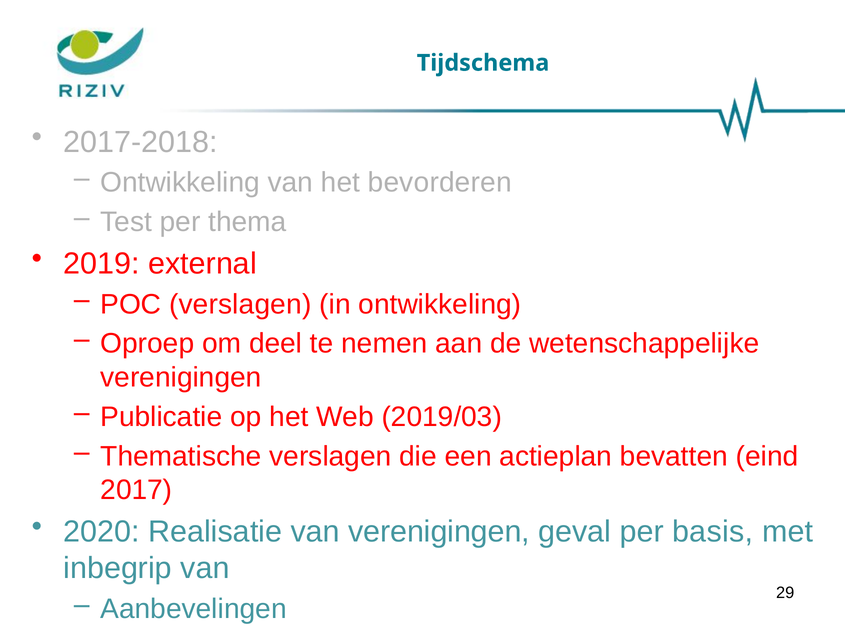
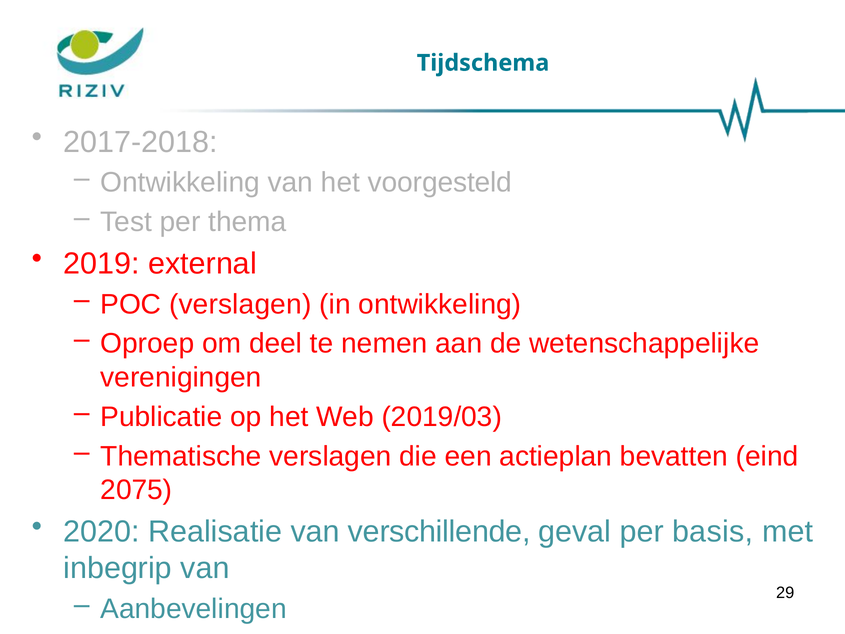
bevorderen: bevorderen -> voorgesteld
2017: 2017 -> 2075
van verenigingen: verenigingen -> verschillende
